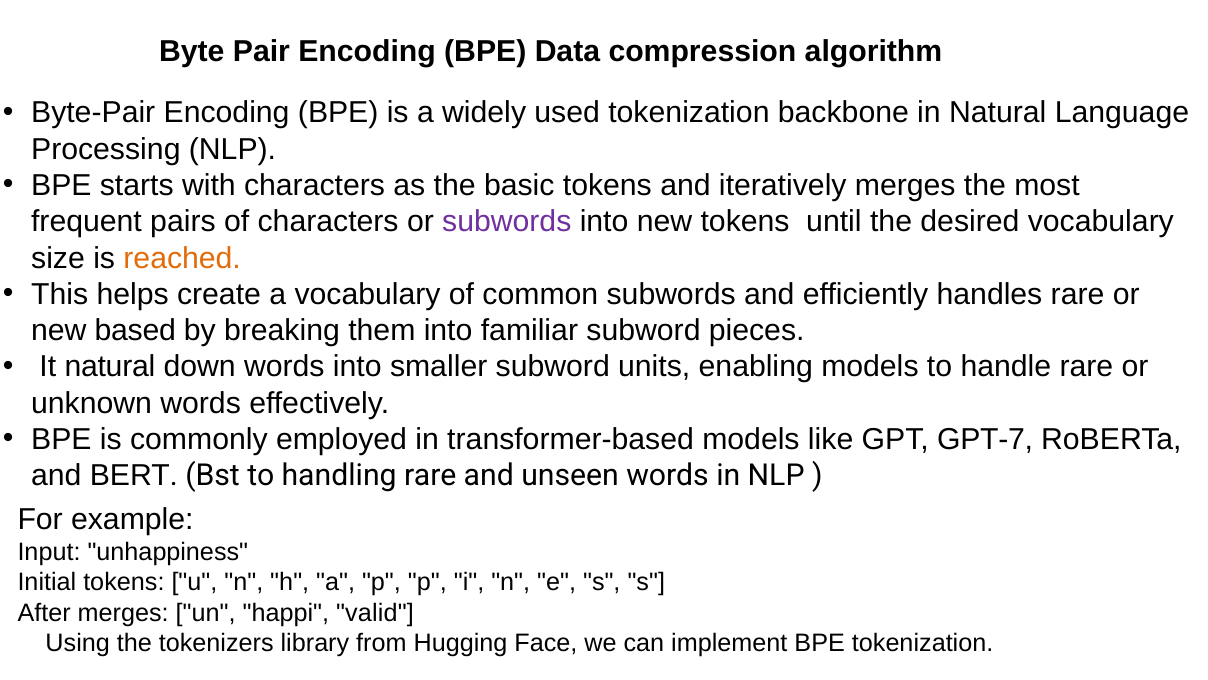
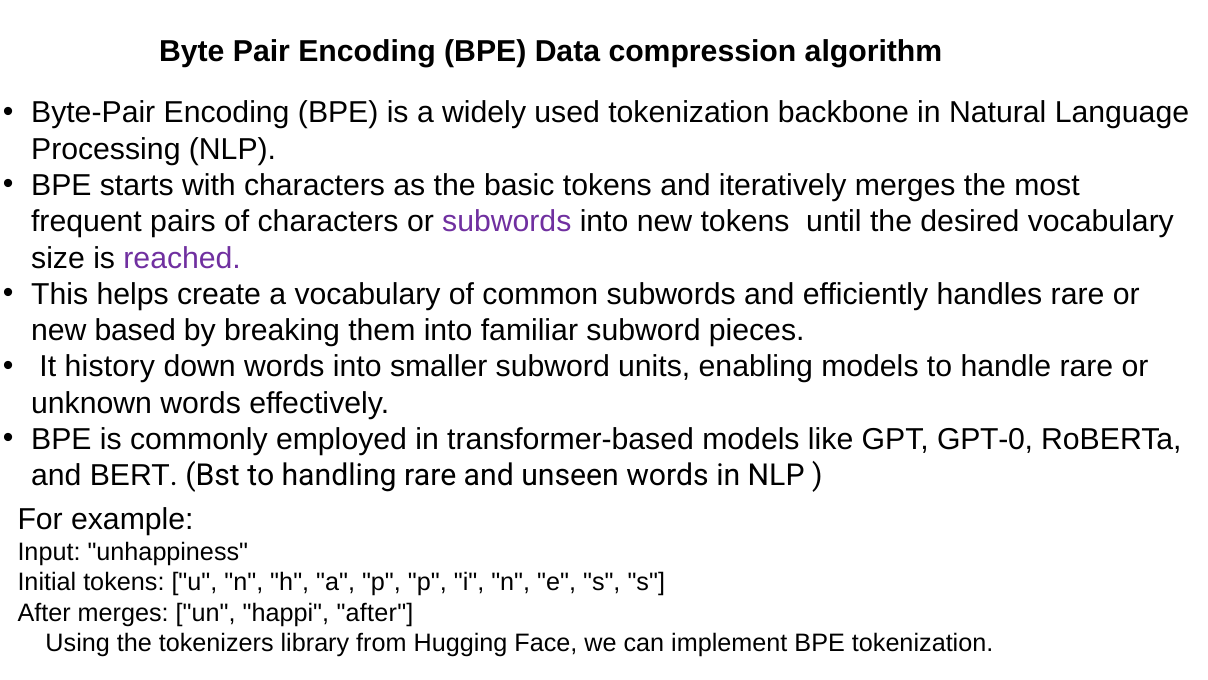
reached colour: orange -> purple
It natural: natural -> history
GPT-7: GPT-7 -> GPT-0
happi valid: valid -> after
